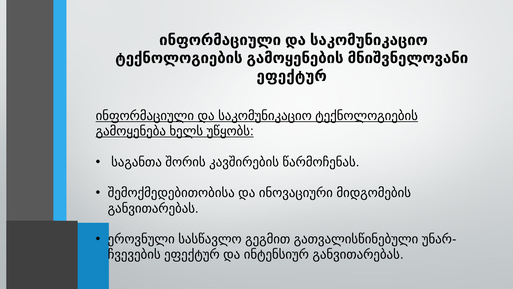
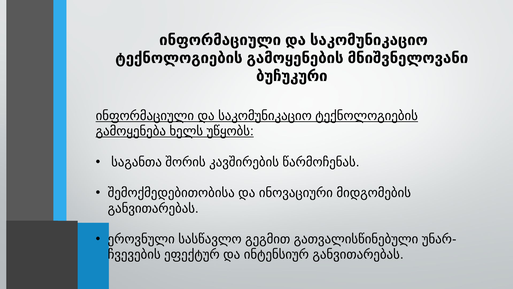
ეფექტურ at (292, 76): ეფექტურ -> ბუჩუკური
